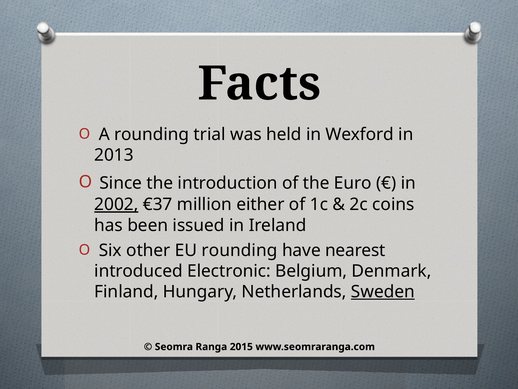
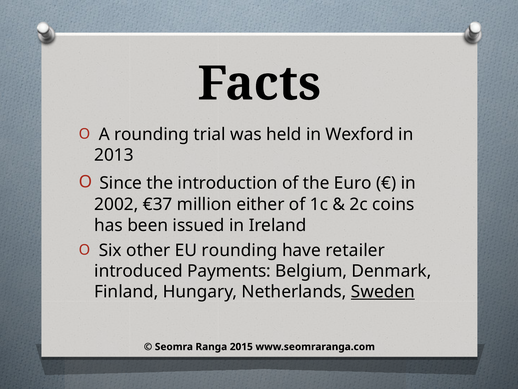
2002 underline: present -> none
nearest: nearest -> retailer
Electronic: Electronic -> Payments
